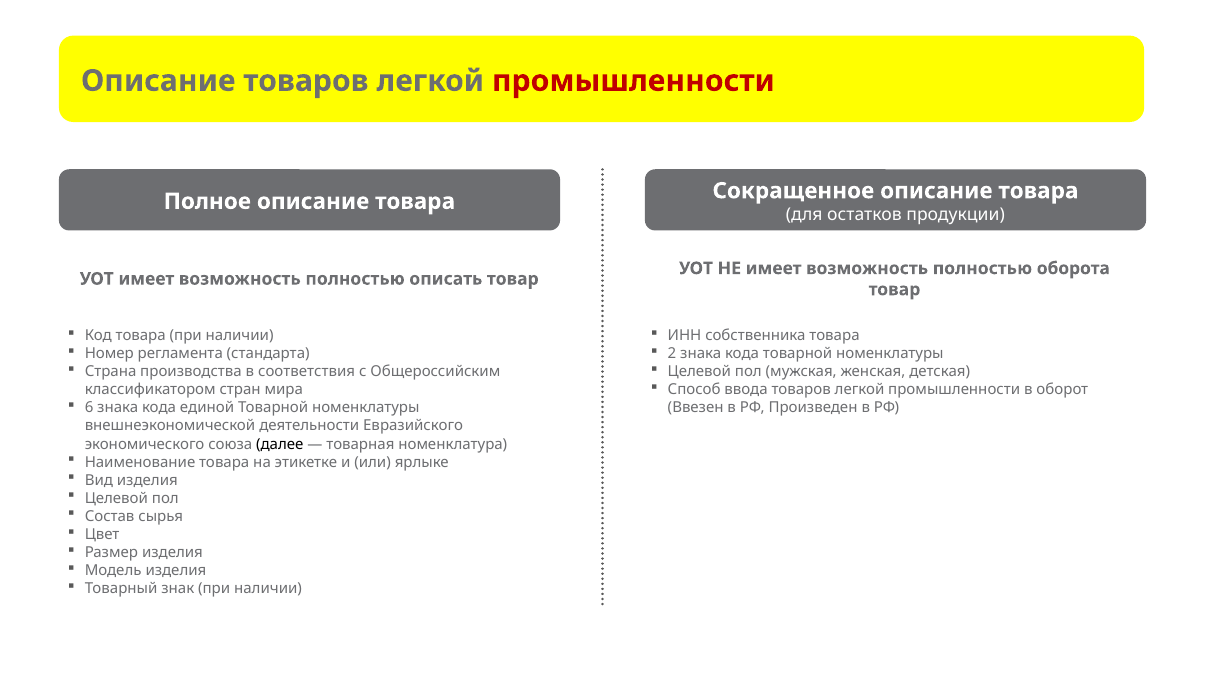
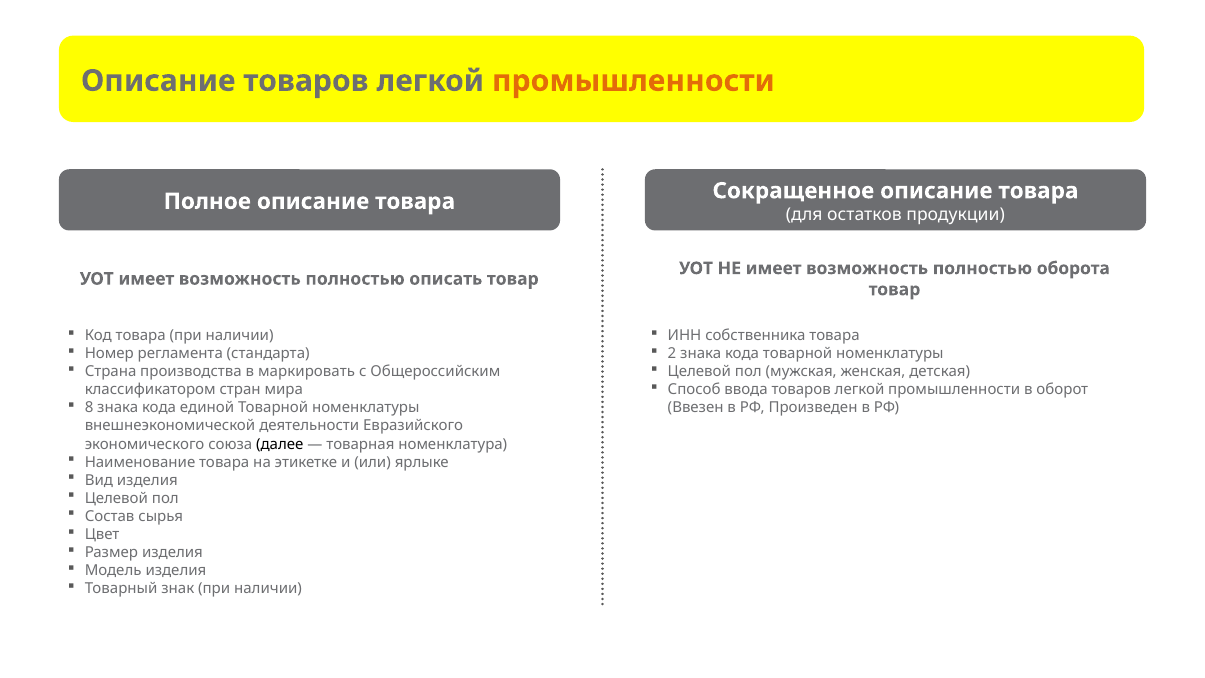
промышленности at (633, 81) colour: red -> orange
соответствия: соответствия -> маркировать
6: 6 -> 8
